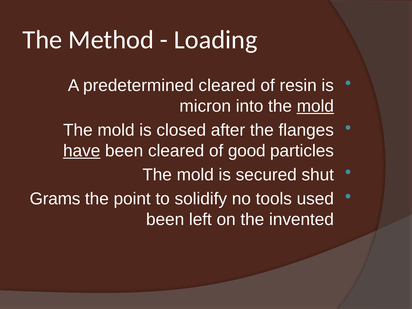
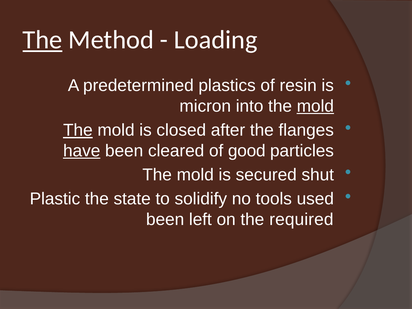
The at (42, 40) underline: none -> present
predetermined cleared: cleared -> plastics
The at (78, 130) underline: none -> present
Grams: Grams -> Plastic
point: point -> state
invented: invented -> required
